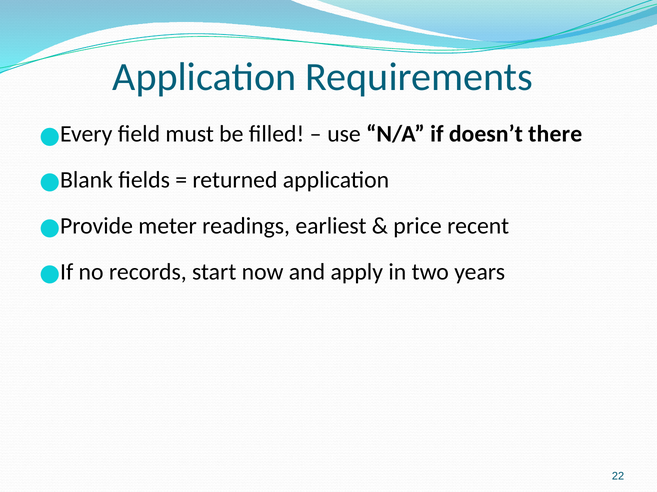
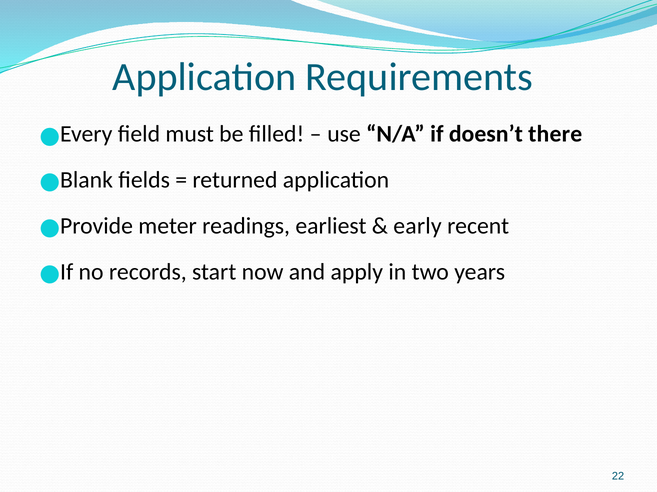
price: price -> early
